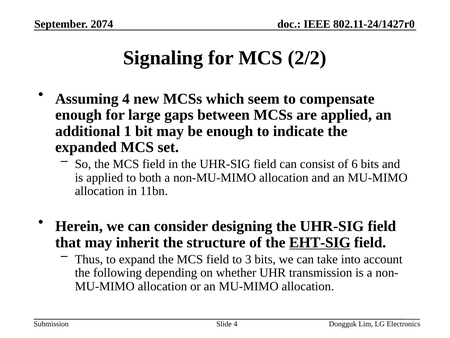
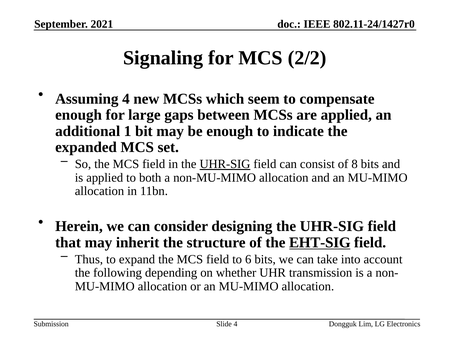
2074: 2074 -> 2021
UHR-SIG at (225, 164) underline: none -> present
6: 6 -> 8
3: 3 -> 6
